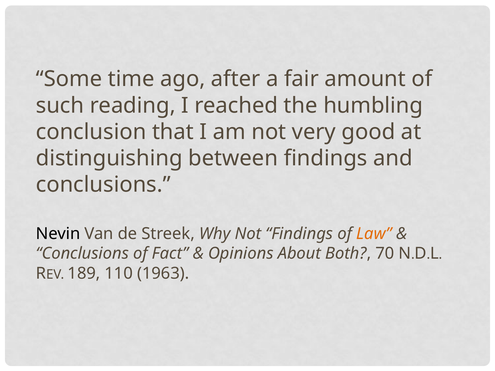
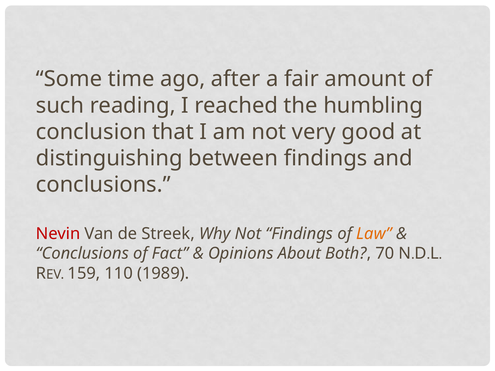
Nevin colour: black -> red
189: 189 -> 159
1963: 1963 -> 1989
